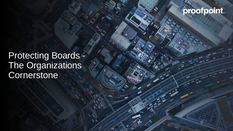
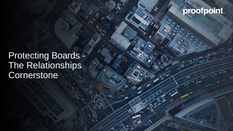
Organizations: Organizations -> Relationships
